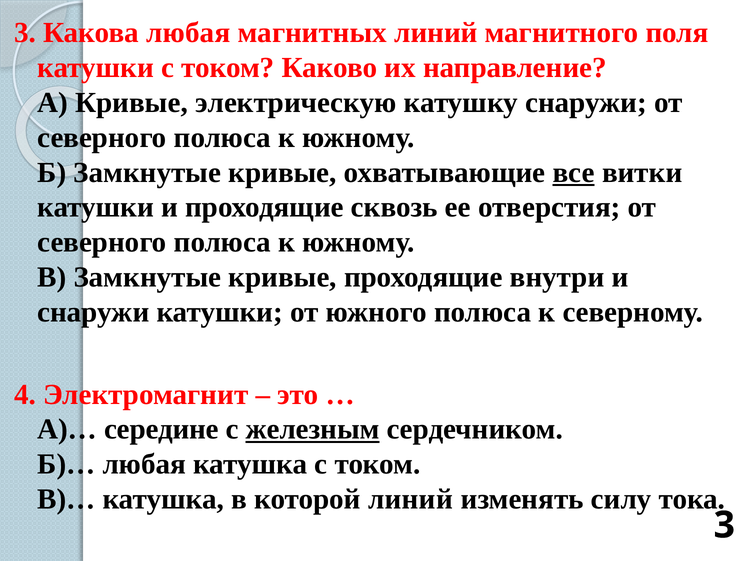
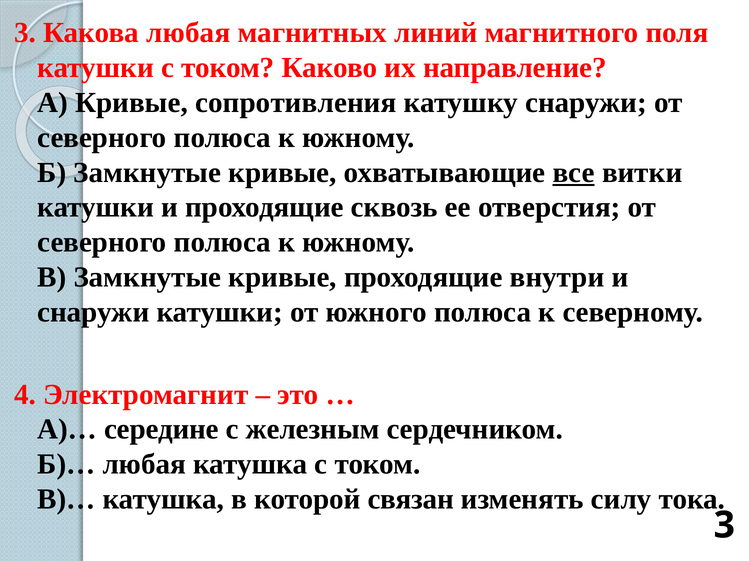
электрическую: электрическую -> сопротивления
железным underline: present -> none
которой линий: линий -> связан
